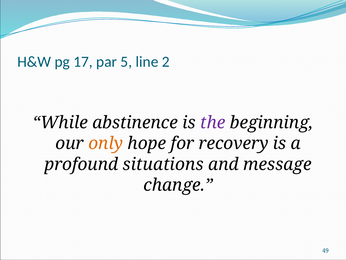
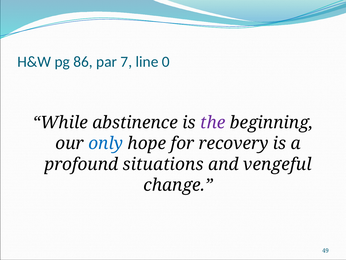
17: 17 -> 86
5: 5 -> 7
2: 2 -> 0
only colour: orange -> blue
message: message -> vengeful
